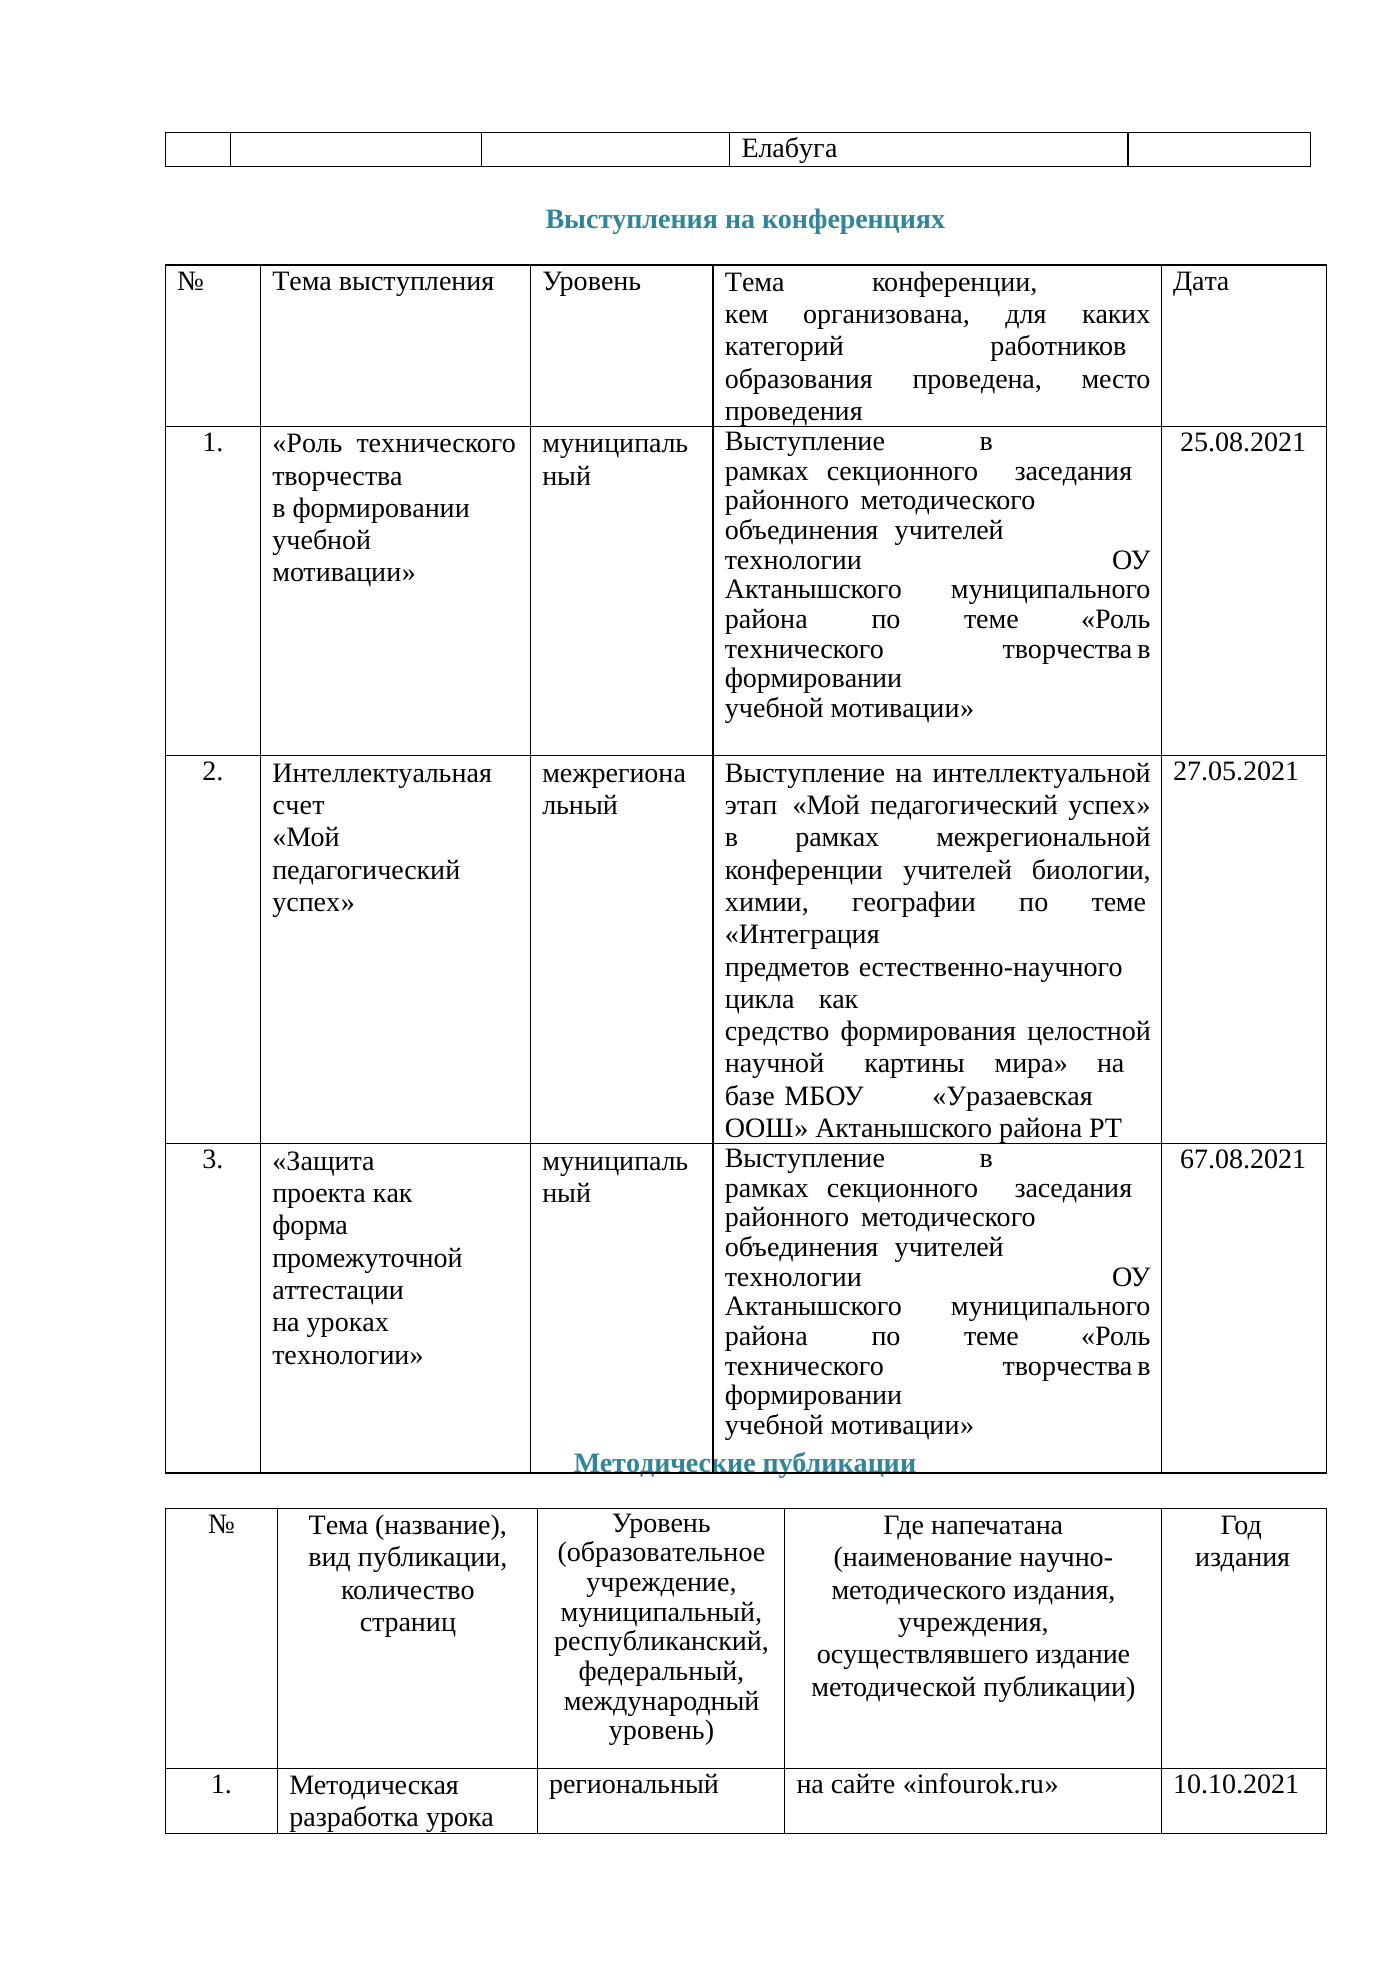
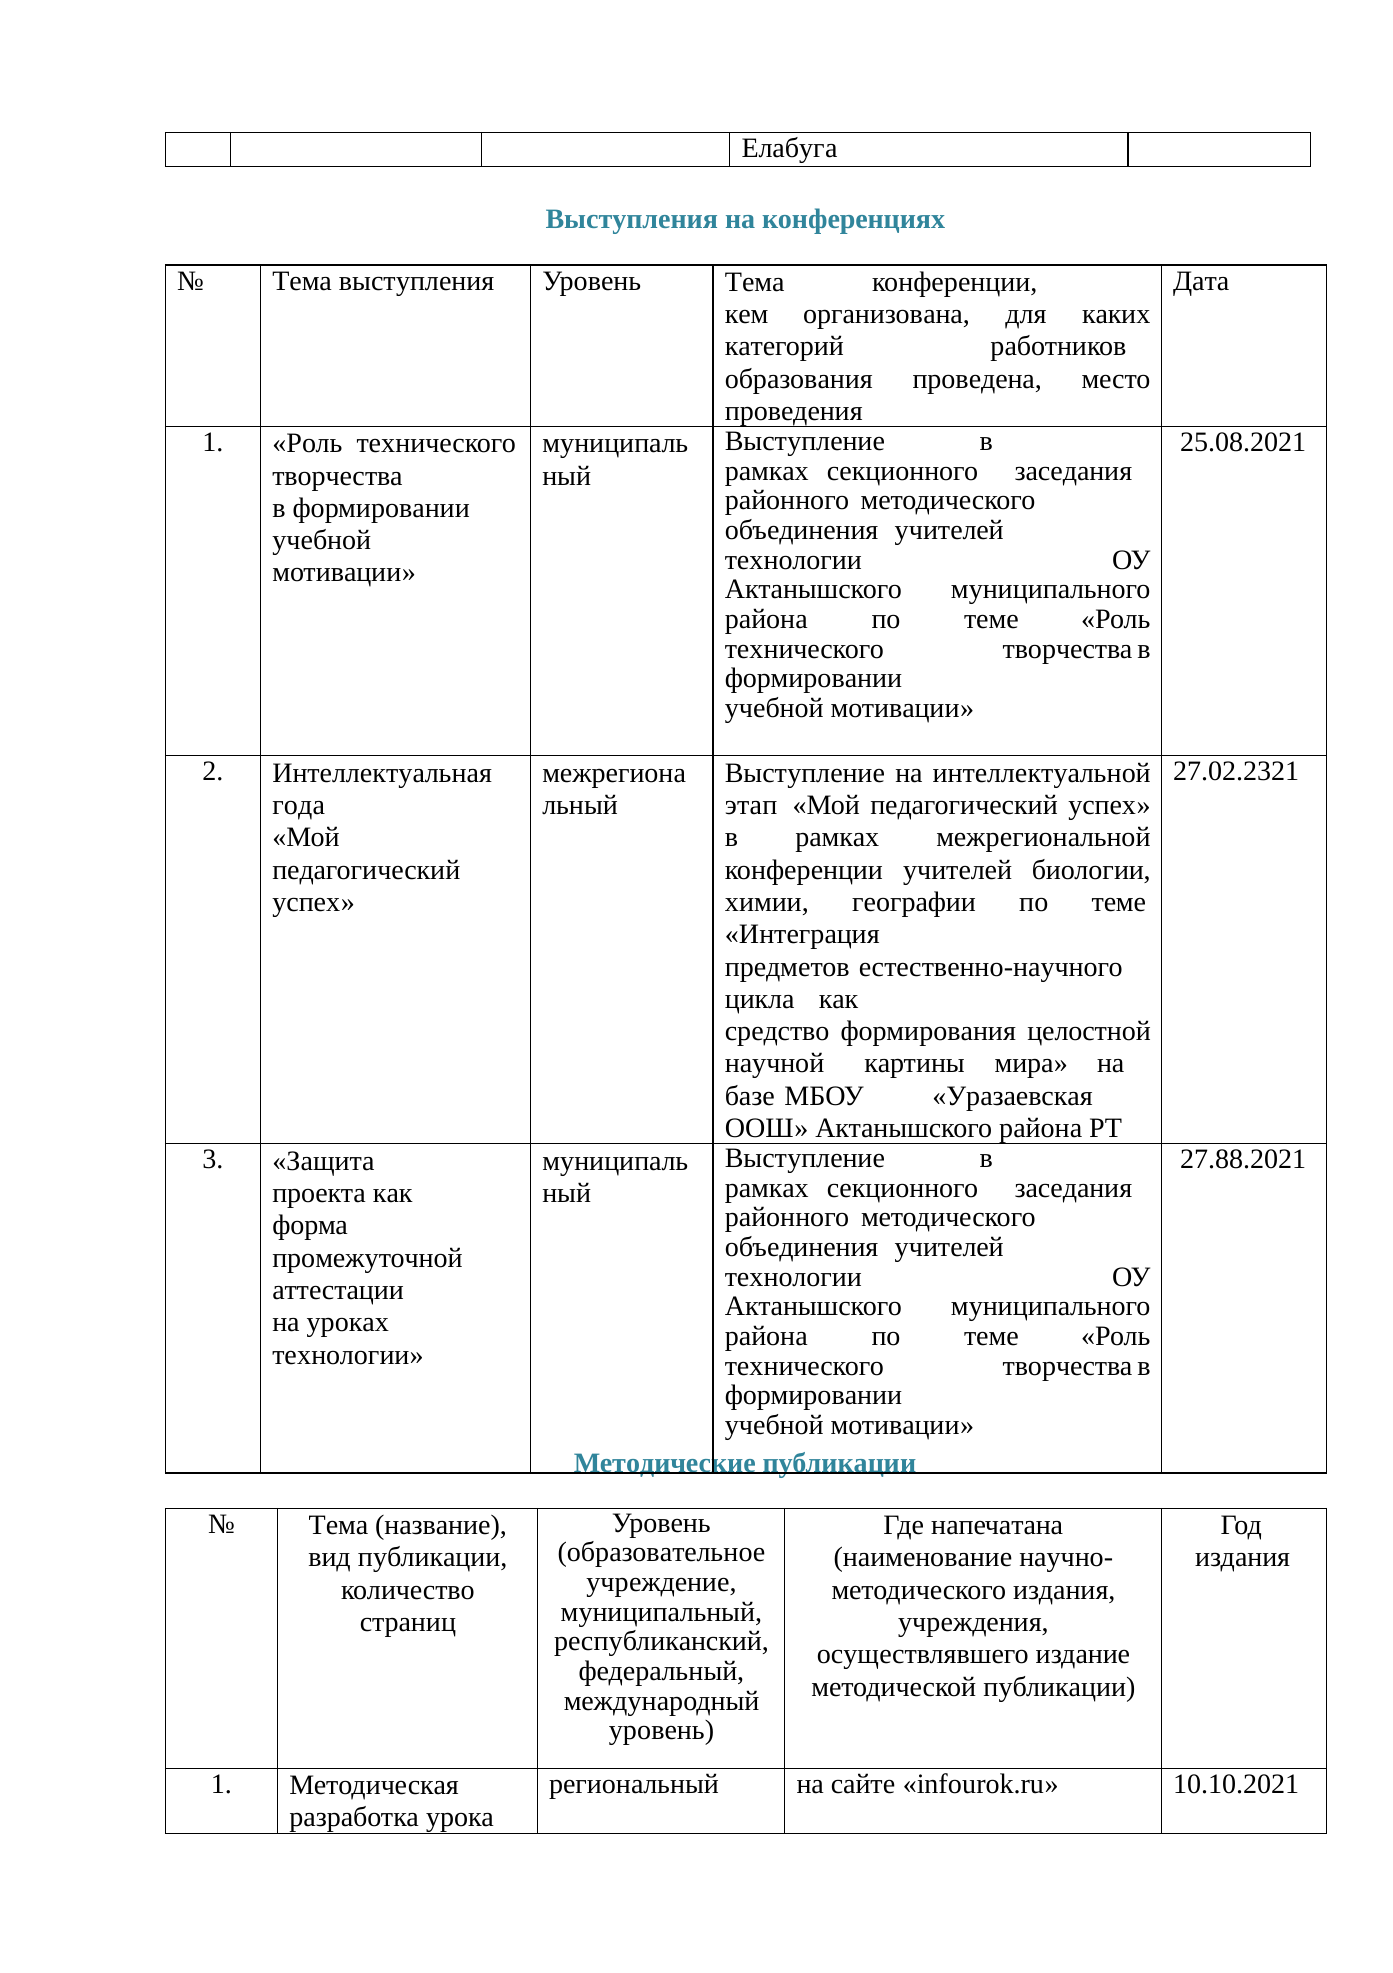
27.05.2021: 27.05.2021 -> 27.02.2321
счет: счет -> года
67.08.2021: 67.08.2021 -> 27.88.2021
